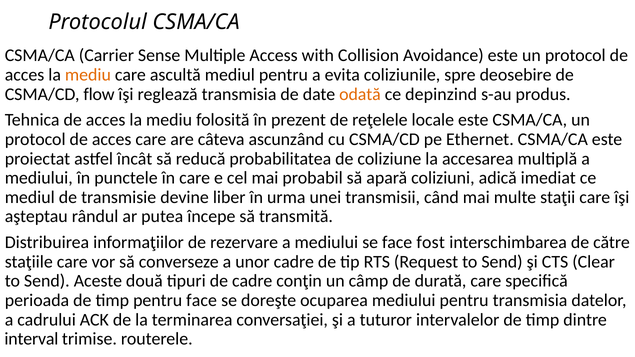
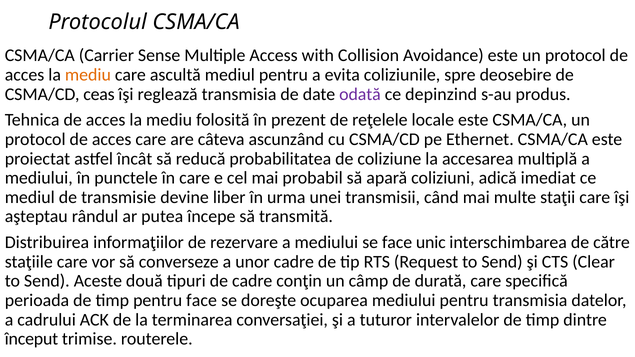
flow: flow -> ceas
odată colour: orange -> purple
fost: fost -> unic
interval: interval -> început
